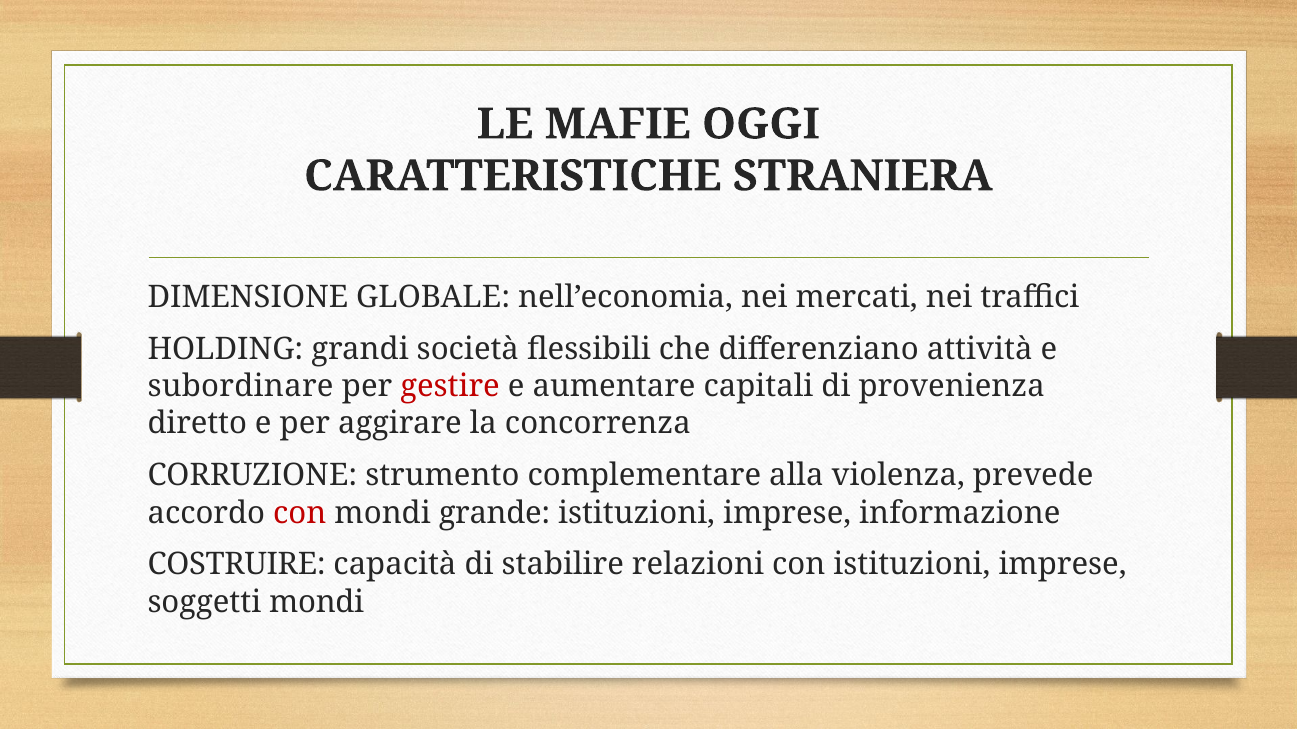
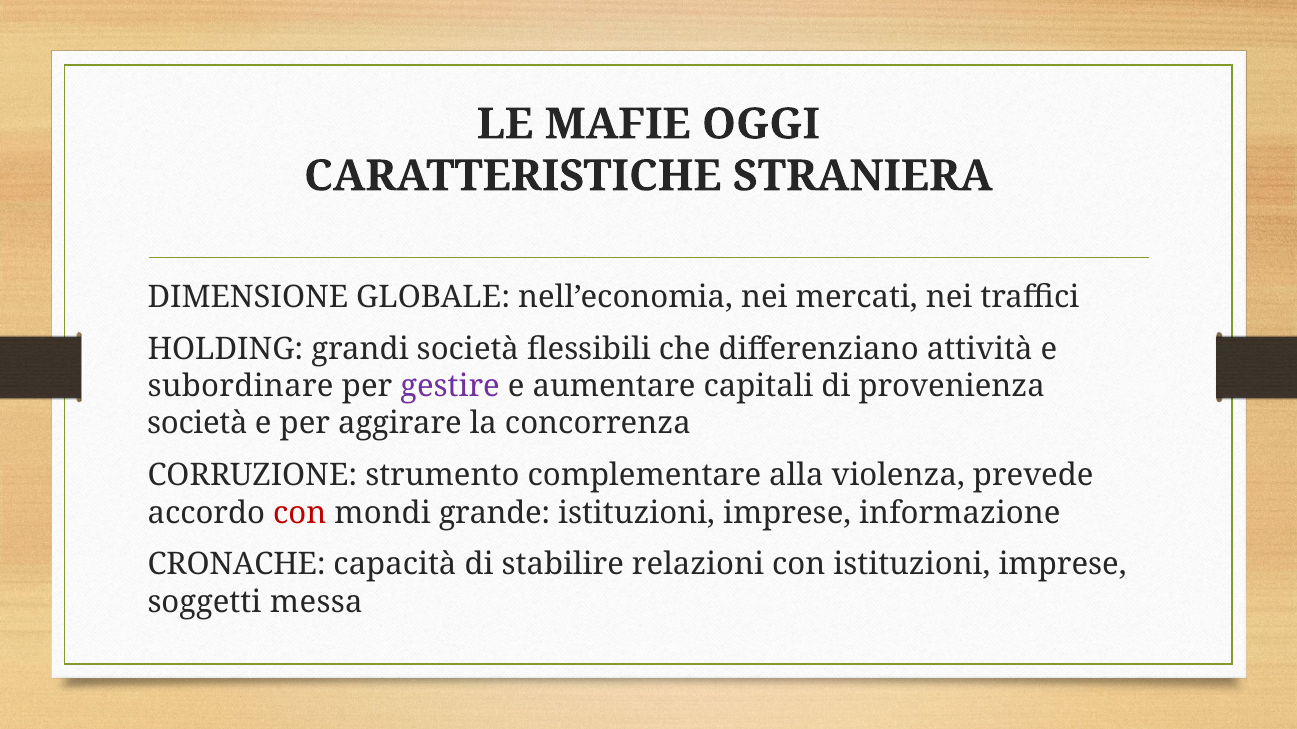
gestire colour: red -> purple
diretto at (197, 424): diretto -> società
COSTRUIRE: COSTRUIRE -> CRONACHE
soggetti mondi: mondi -> messa
